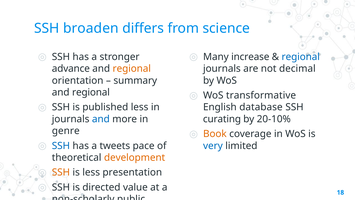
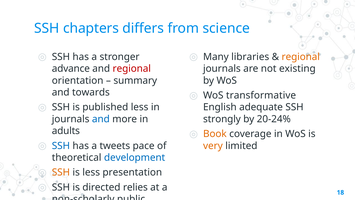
broaden: broaden -> chapters
increase: increase -> libraries
regional at (301, 57) colour: blue -> orange
regional at (132, 69) colour: orange -> red
decimal: decimal -> existing
regional at (91, 92): regional -> towards
database: database -> adequate
curating: curating -> strongly
20-10%: 20-10% -> 20-24%
genre: genre -> adults
very colour: blue -> orange
development colour: orange -> blue
value: value -> relies
